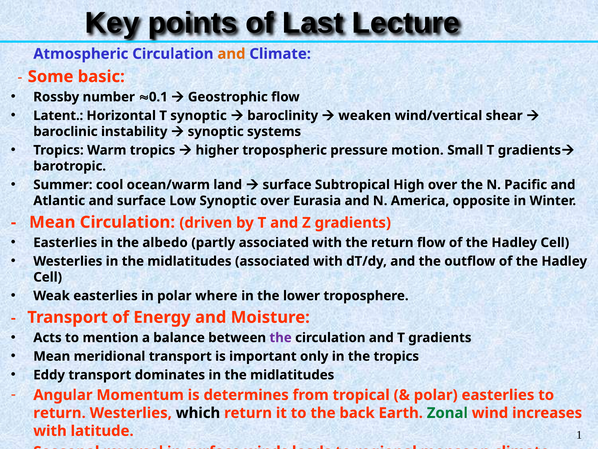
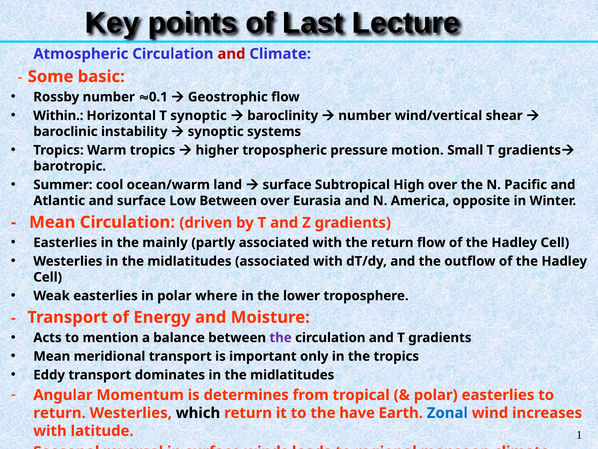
and at (231, 54) colour: orange -> red
Latent: Latent -> Within
weaken at (365, 115): weaken -> number
Low Synoptic: Synoptic -> Between
albedo: albedo -> mainly
back: back -> have
Zonal colour: green -> blue
